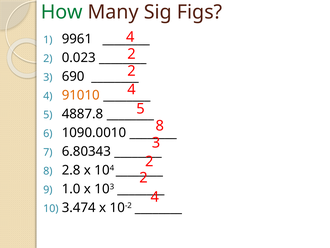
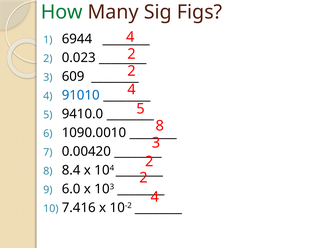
9961: 9961 -> 6944
690: 690 -> 609
91010 colour: orange -> blue
4887.8: 4887.8 -> 9410.0
6.80343: 6.80343 -> 0.00420
2.8: 2.8 -> 8.4
1.0: 1.0 -> 6.0
3.474: 3.474 -> 7.416
